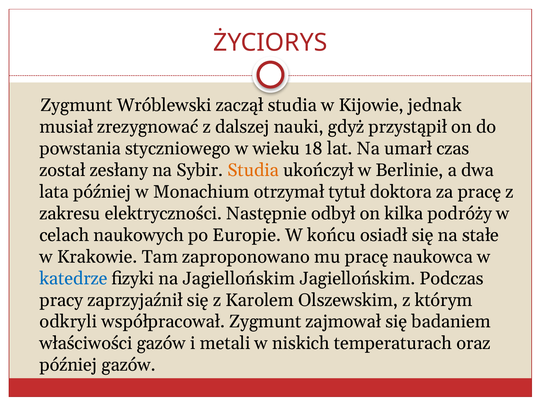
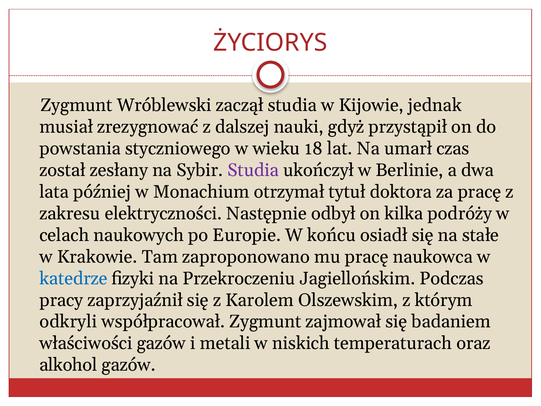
Studia at (253, 170) colour: orange -> purple
na Jagiellońskim: Jagiellońskim -> Przekroczeniu
później at (68, 365): później -> alkohol
